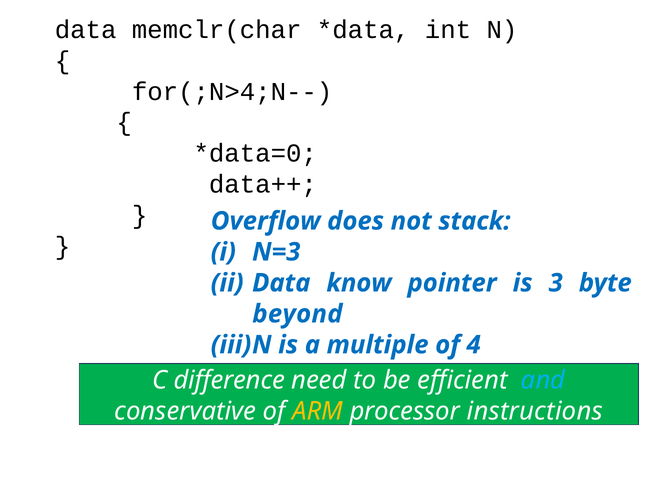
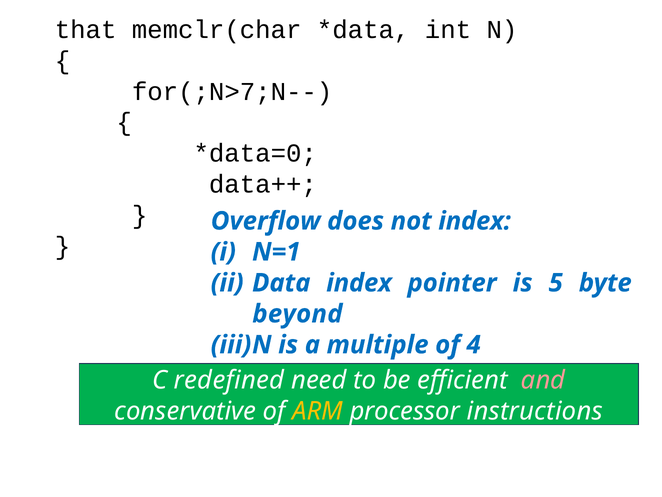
data at (86, 30): data -> that
for(;N>4;N--: for(;N>4;N-- -> for(;N>7;N--
not stack: stack -> index
N=3: N=3 -> N=1
Data know: know -> index
3: 3 -> 5
difference: difference -> redefined
and colour: light blue -> pink
